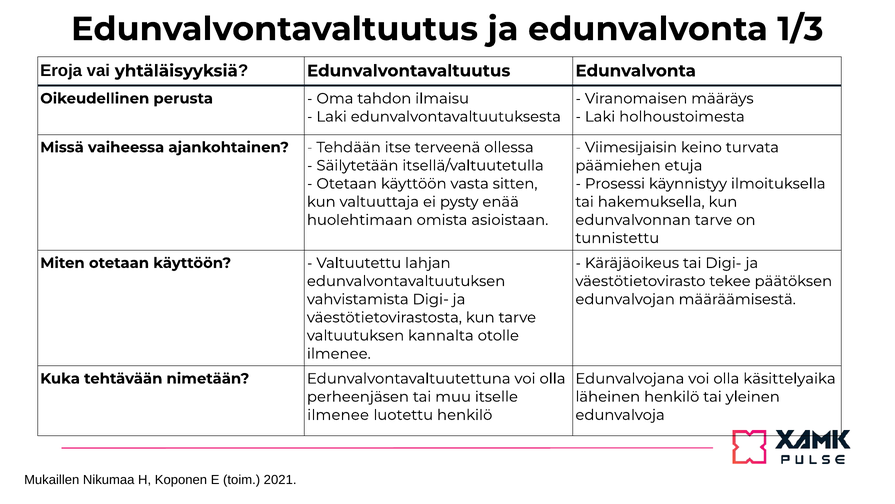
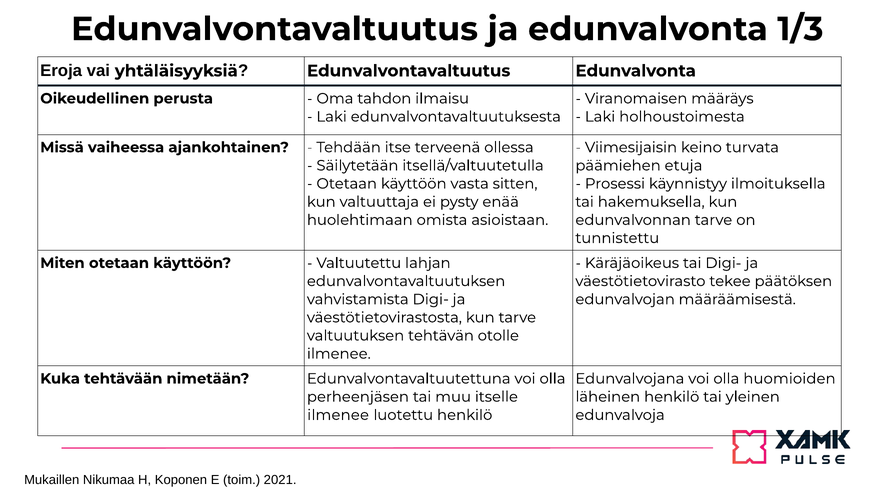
kannalta: kannalta -> tehtävän
käsittelyaika: käsittelyaika -> huomioiden
